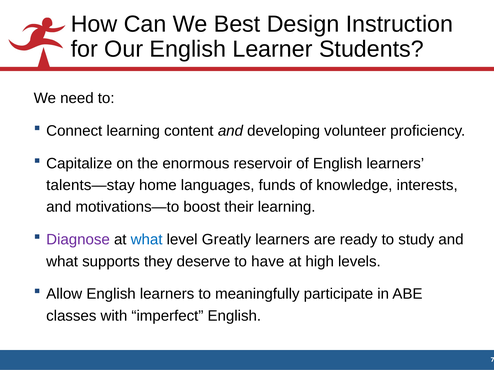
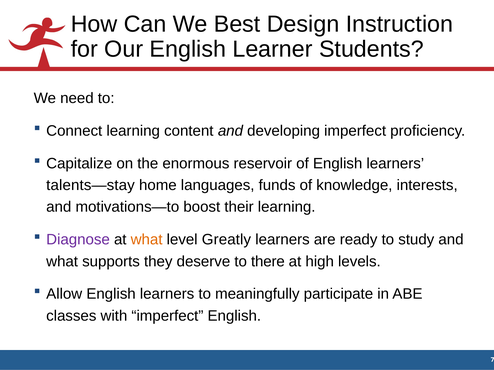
developing volunteer: volunteer -> imperfect
what at (147, 240) colour: blue -> orange
have: have -> there
